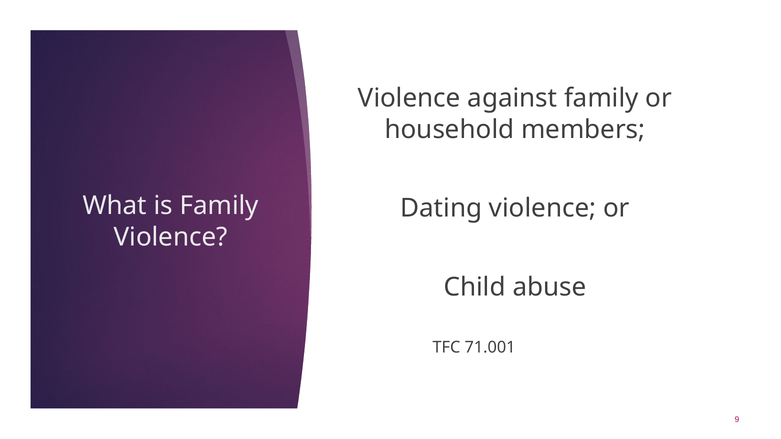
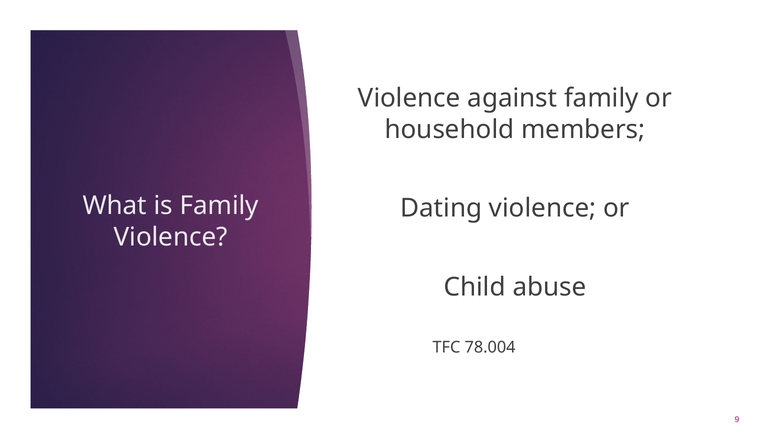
71.001: 71.001 -> 78.004
